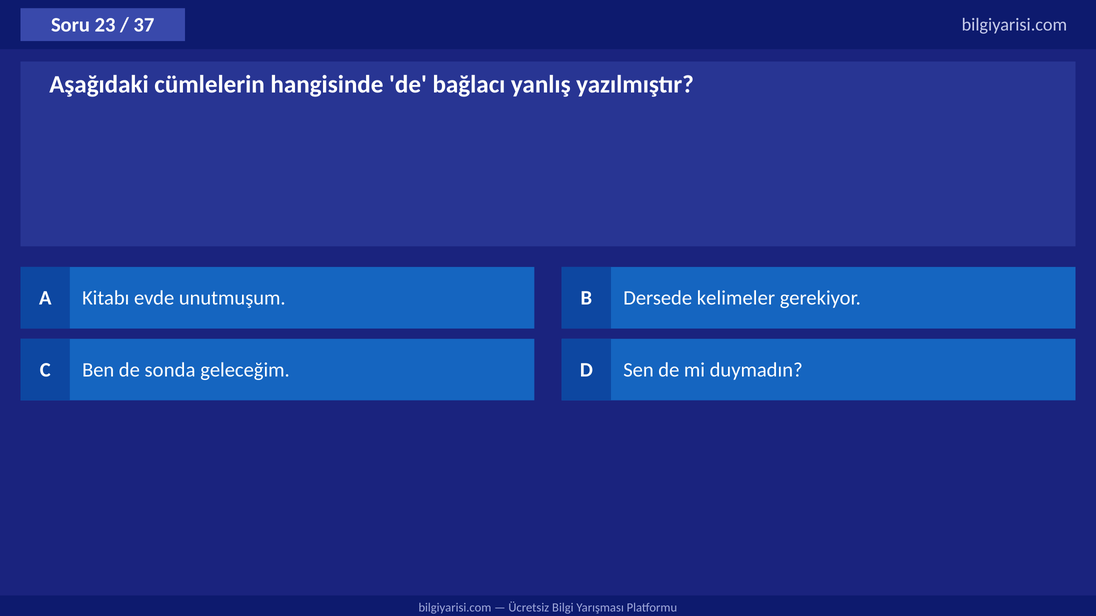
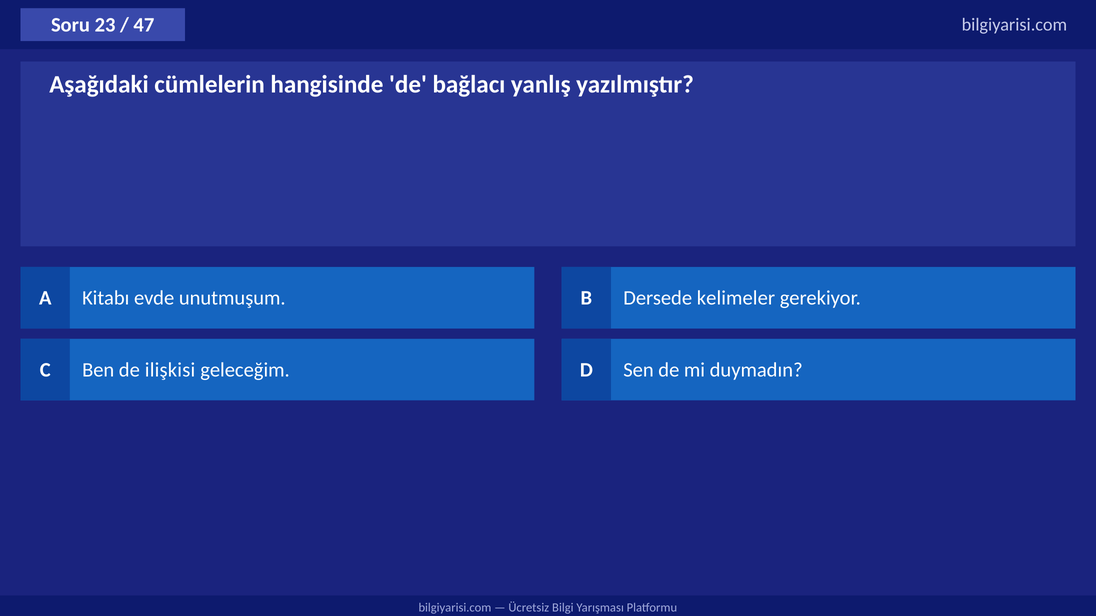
37: 37 -> 47
sonda: sonda -> ilişkisi
